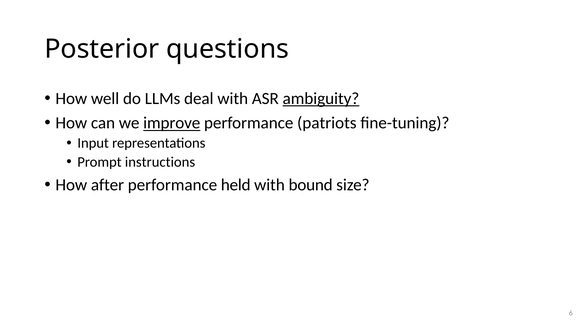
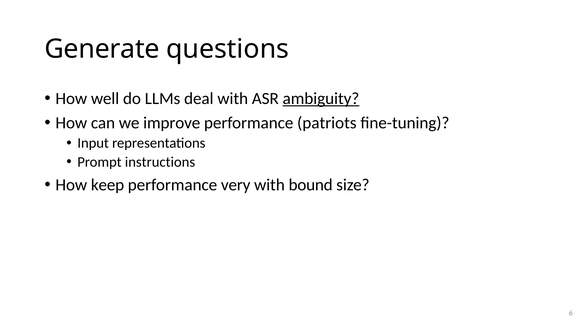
Posterior: Posterior -> Generate
improve underline: present -> none
after: after -> keep
held: held -> very
